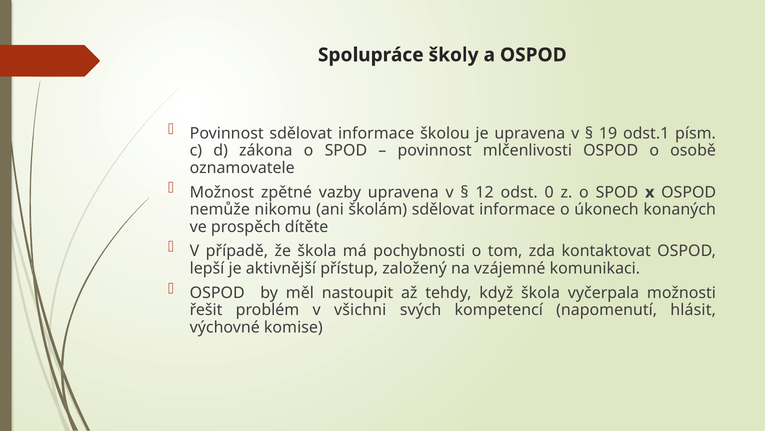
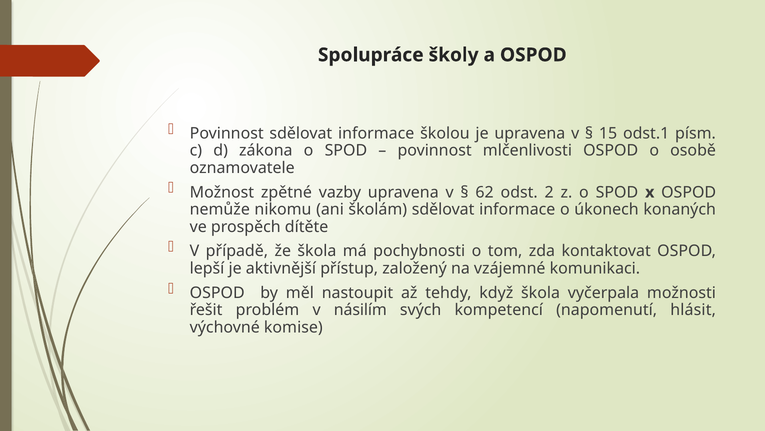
19: 19 -> 15
12: 12 -> 62
0: 0 -> 2
všichni: všichni -> násilím
